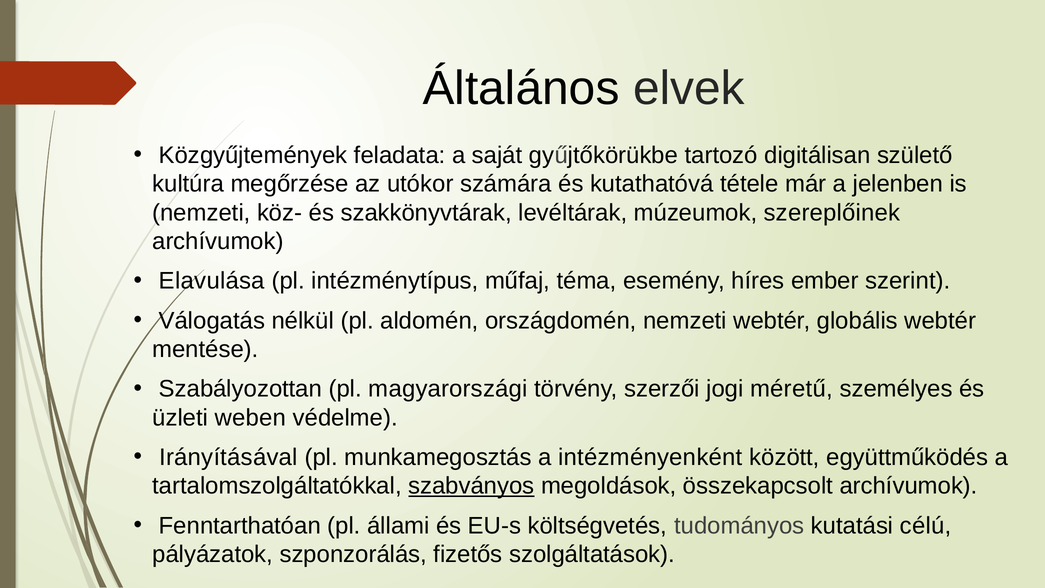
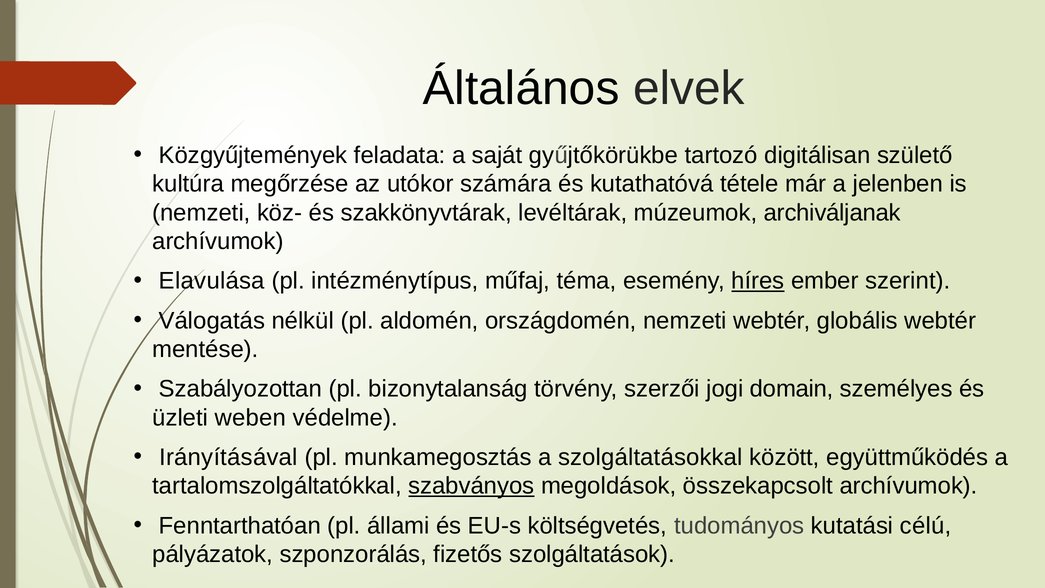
szereplőinek: szereplőinek -> archiváljanak
híres underline: none -> present
magyarországi: magyarországi -> bizonytalanság
méretű: méretű -> domain
intézményenként: intézményenként -> szolgáltatásokkal
